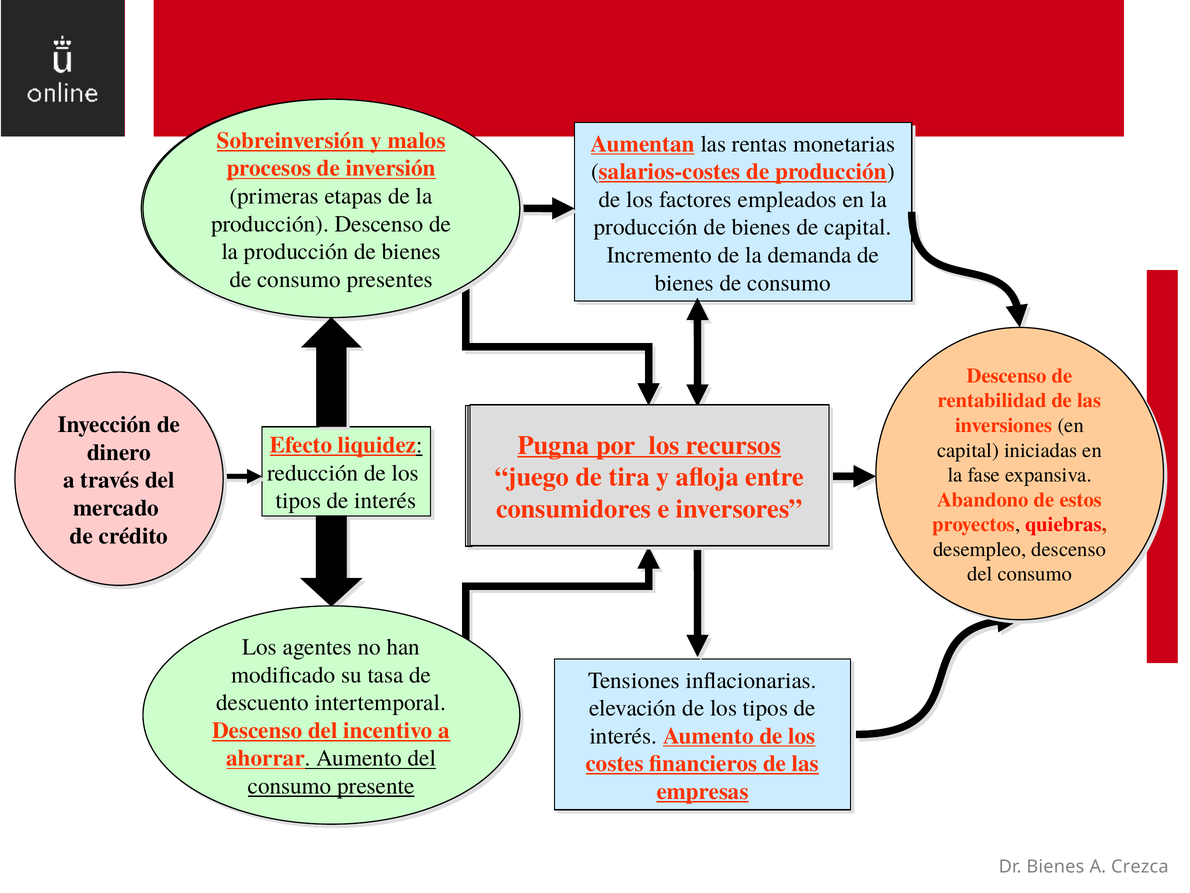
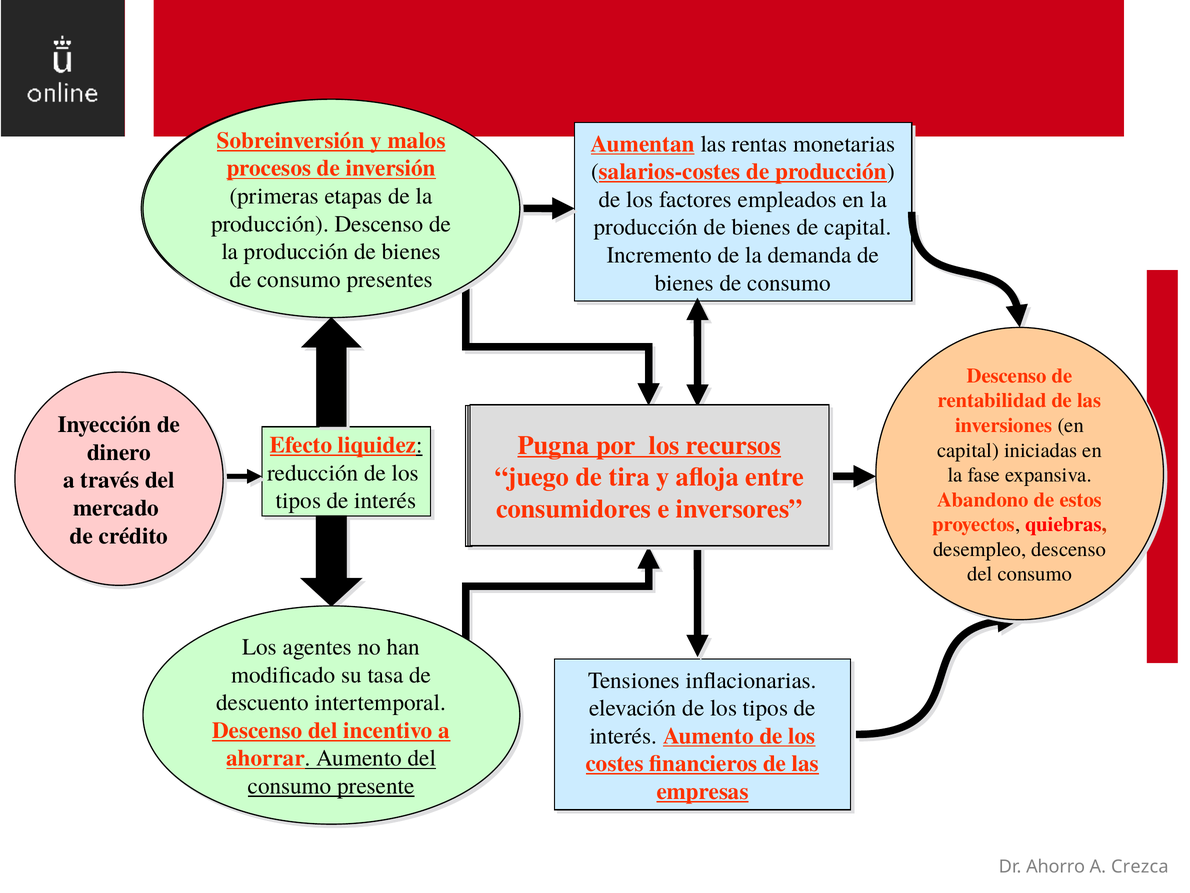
Dr Bienes: Bienes -> Ahorro
